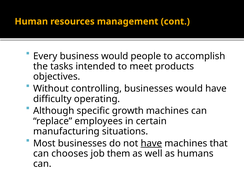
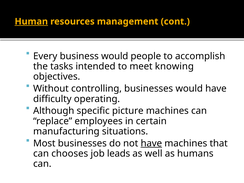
Human underline: none -> present
products: products -> knowing
growth: growth -> picture
them: them -> leads
